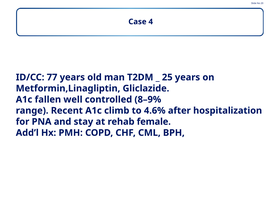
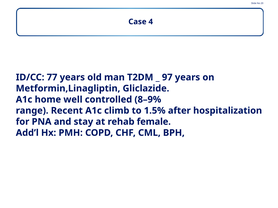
25: 25 -> 97
fallen: fallen -> home
4.6%: 4.6% -> 1.5%
